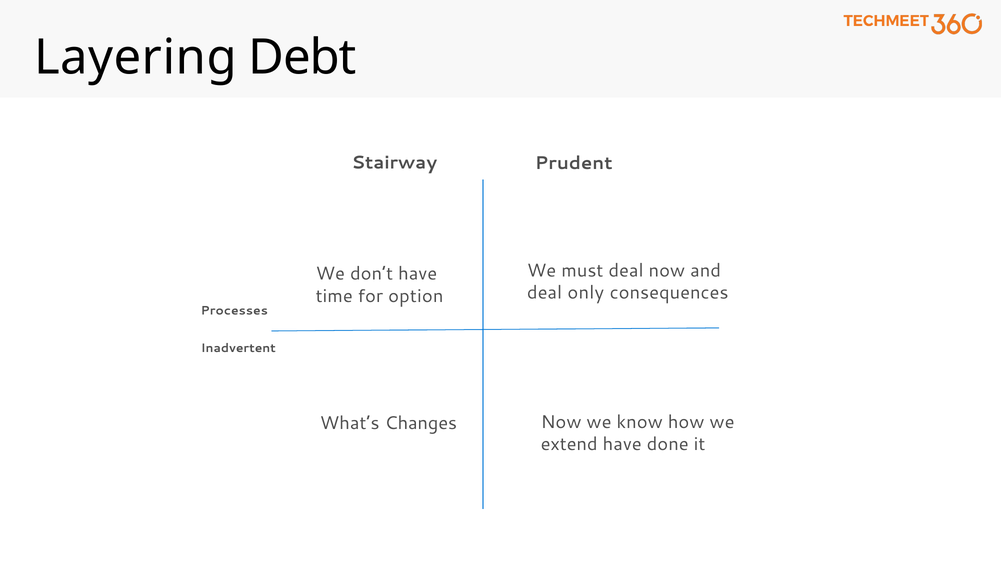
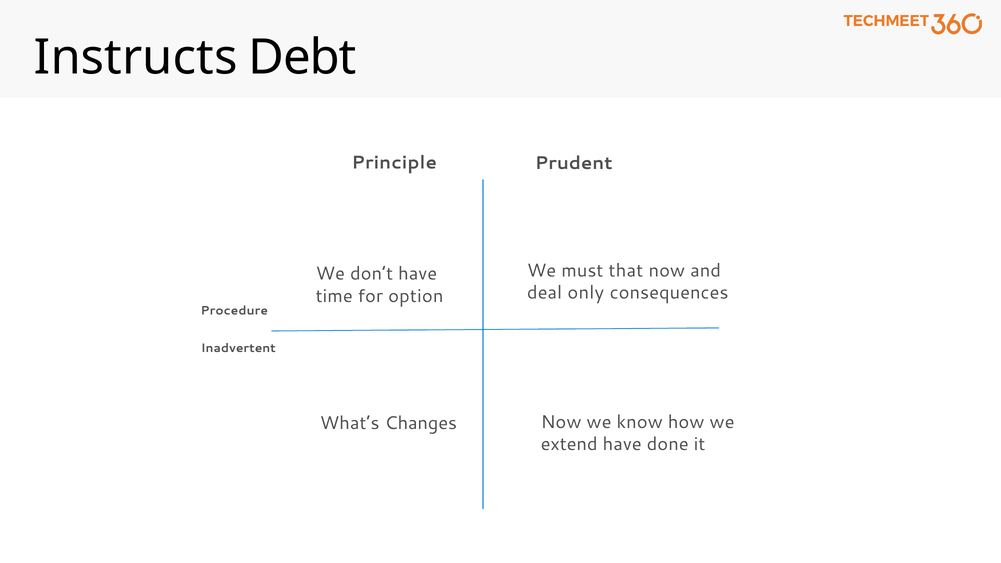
Layering: Layering -> Instructs
Stairway: Stairway -> Principle
must deal: deal -> that
Processes: Processes -> Procedure
